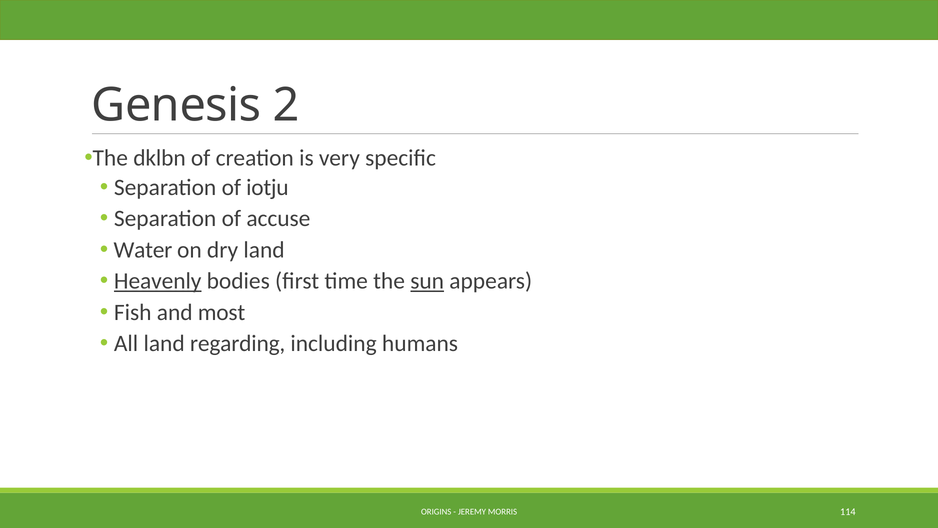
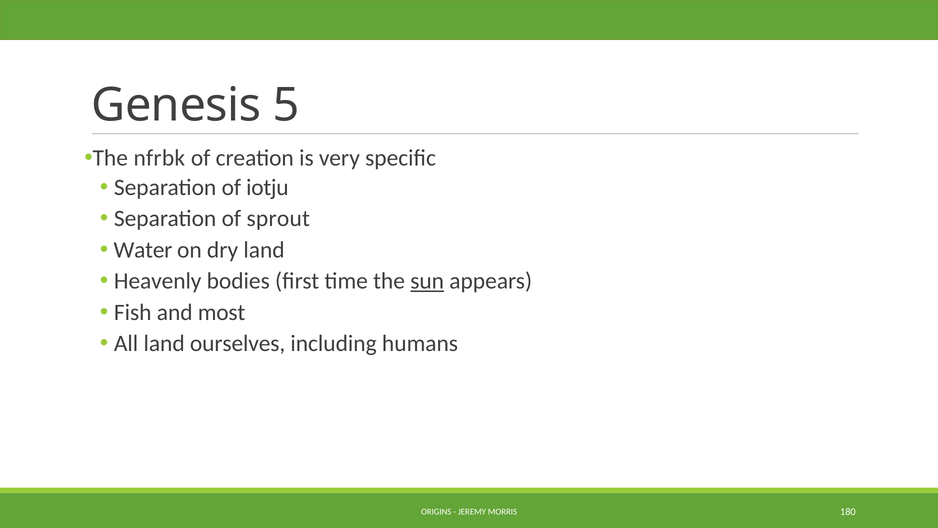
2: 2 -> 5
dklbn: dklbn -> nfrbk
accuse: accuse -> sprout
Heavenly underline: present -> none
regarding: regarding -> ourselves
114: 114 -> 180
